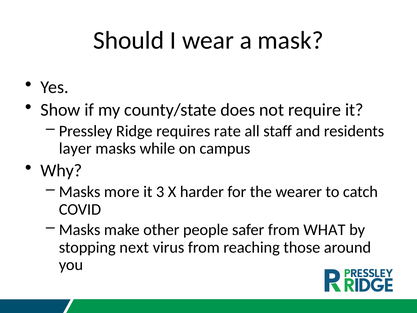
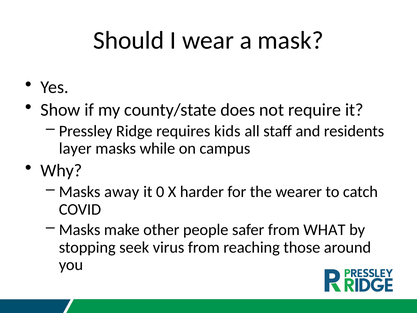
rate: rate -> kids
more: more -> away
3: 3 -> 0
next: next -> seek
